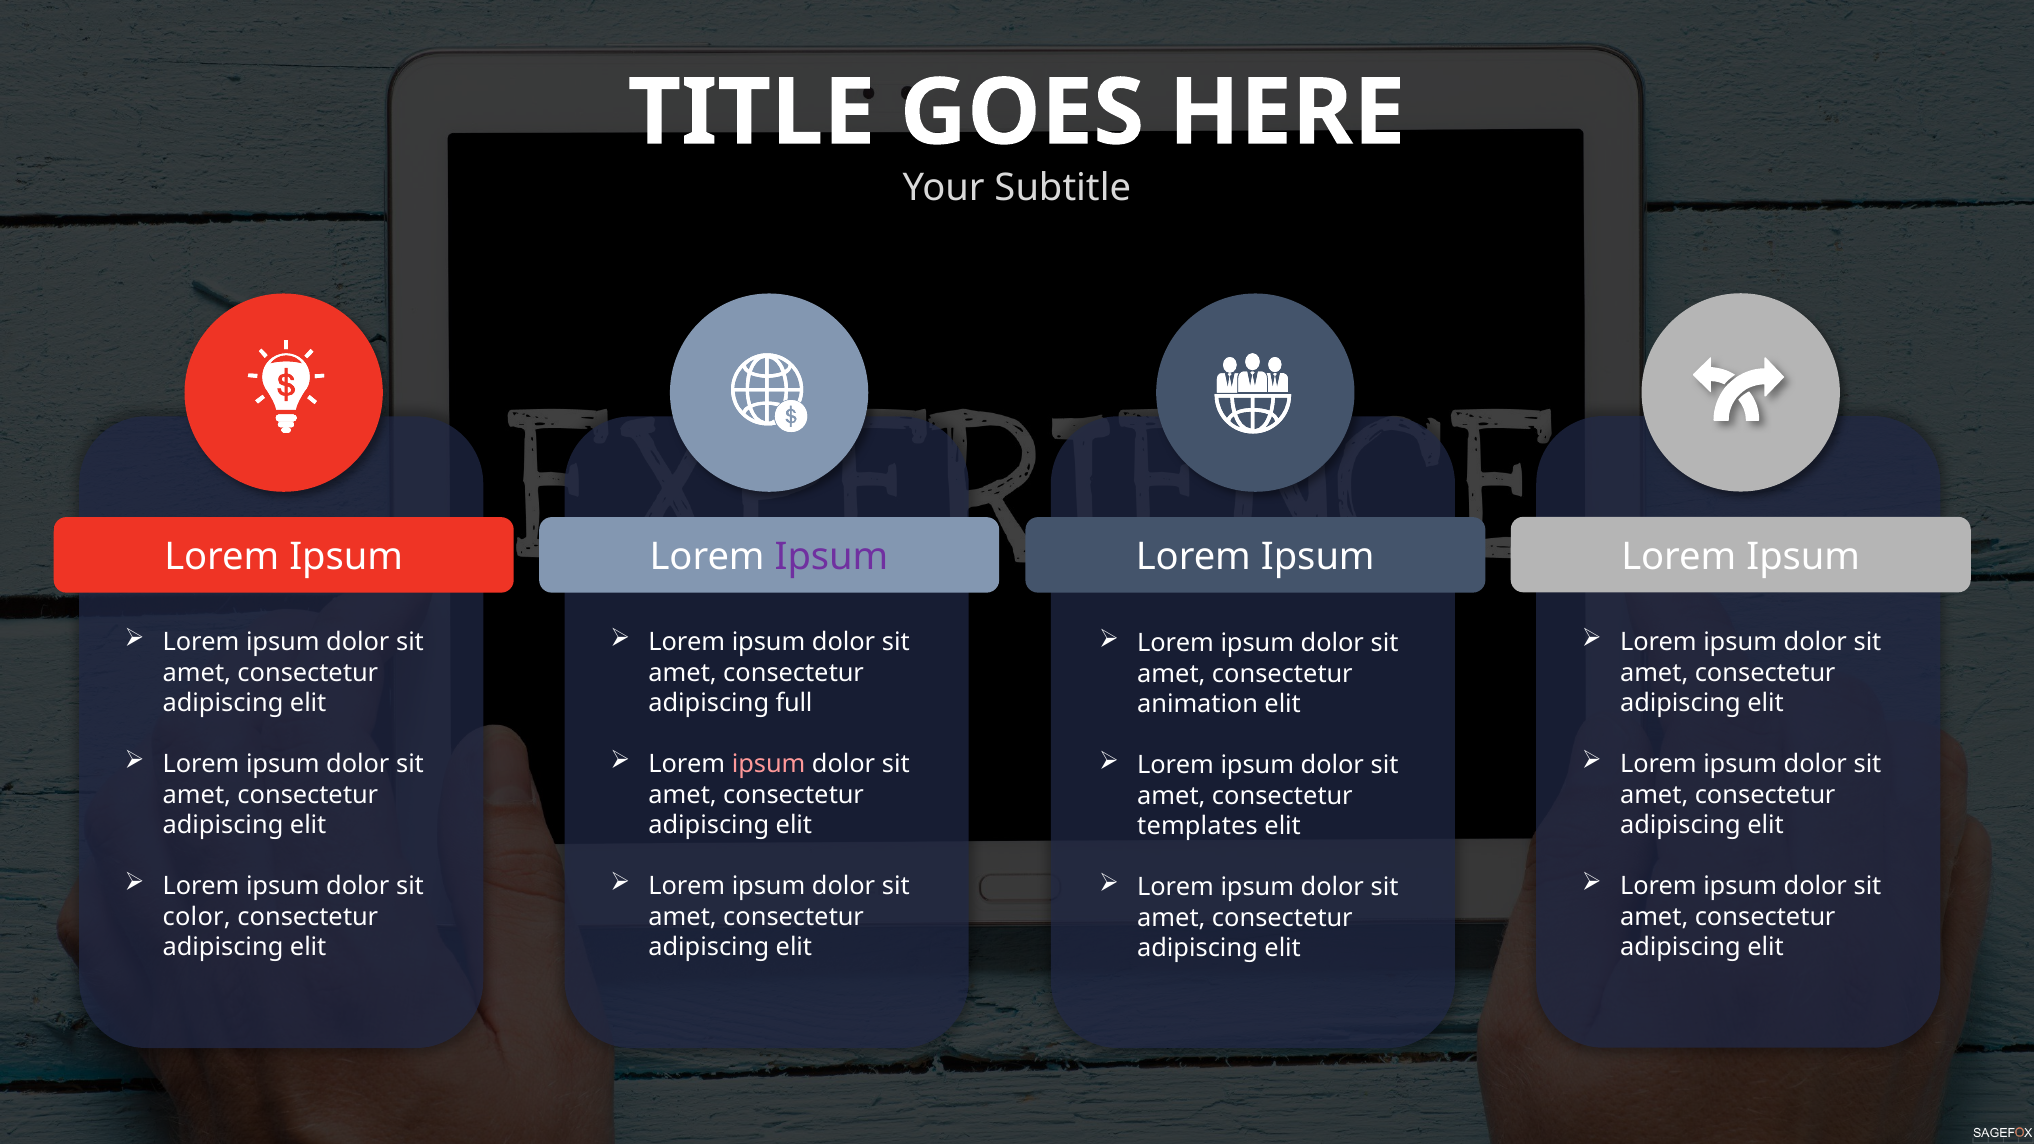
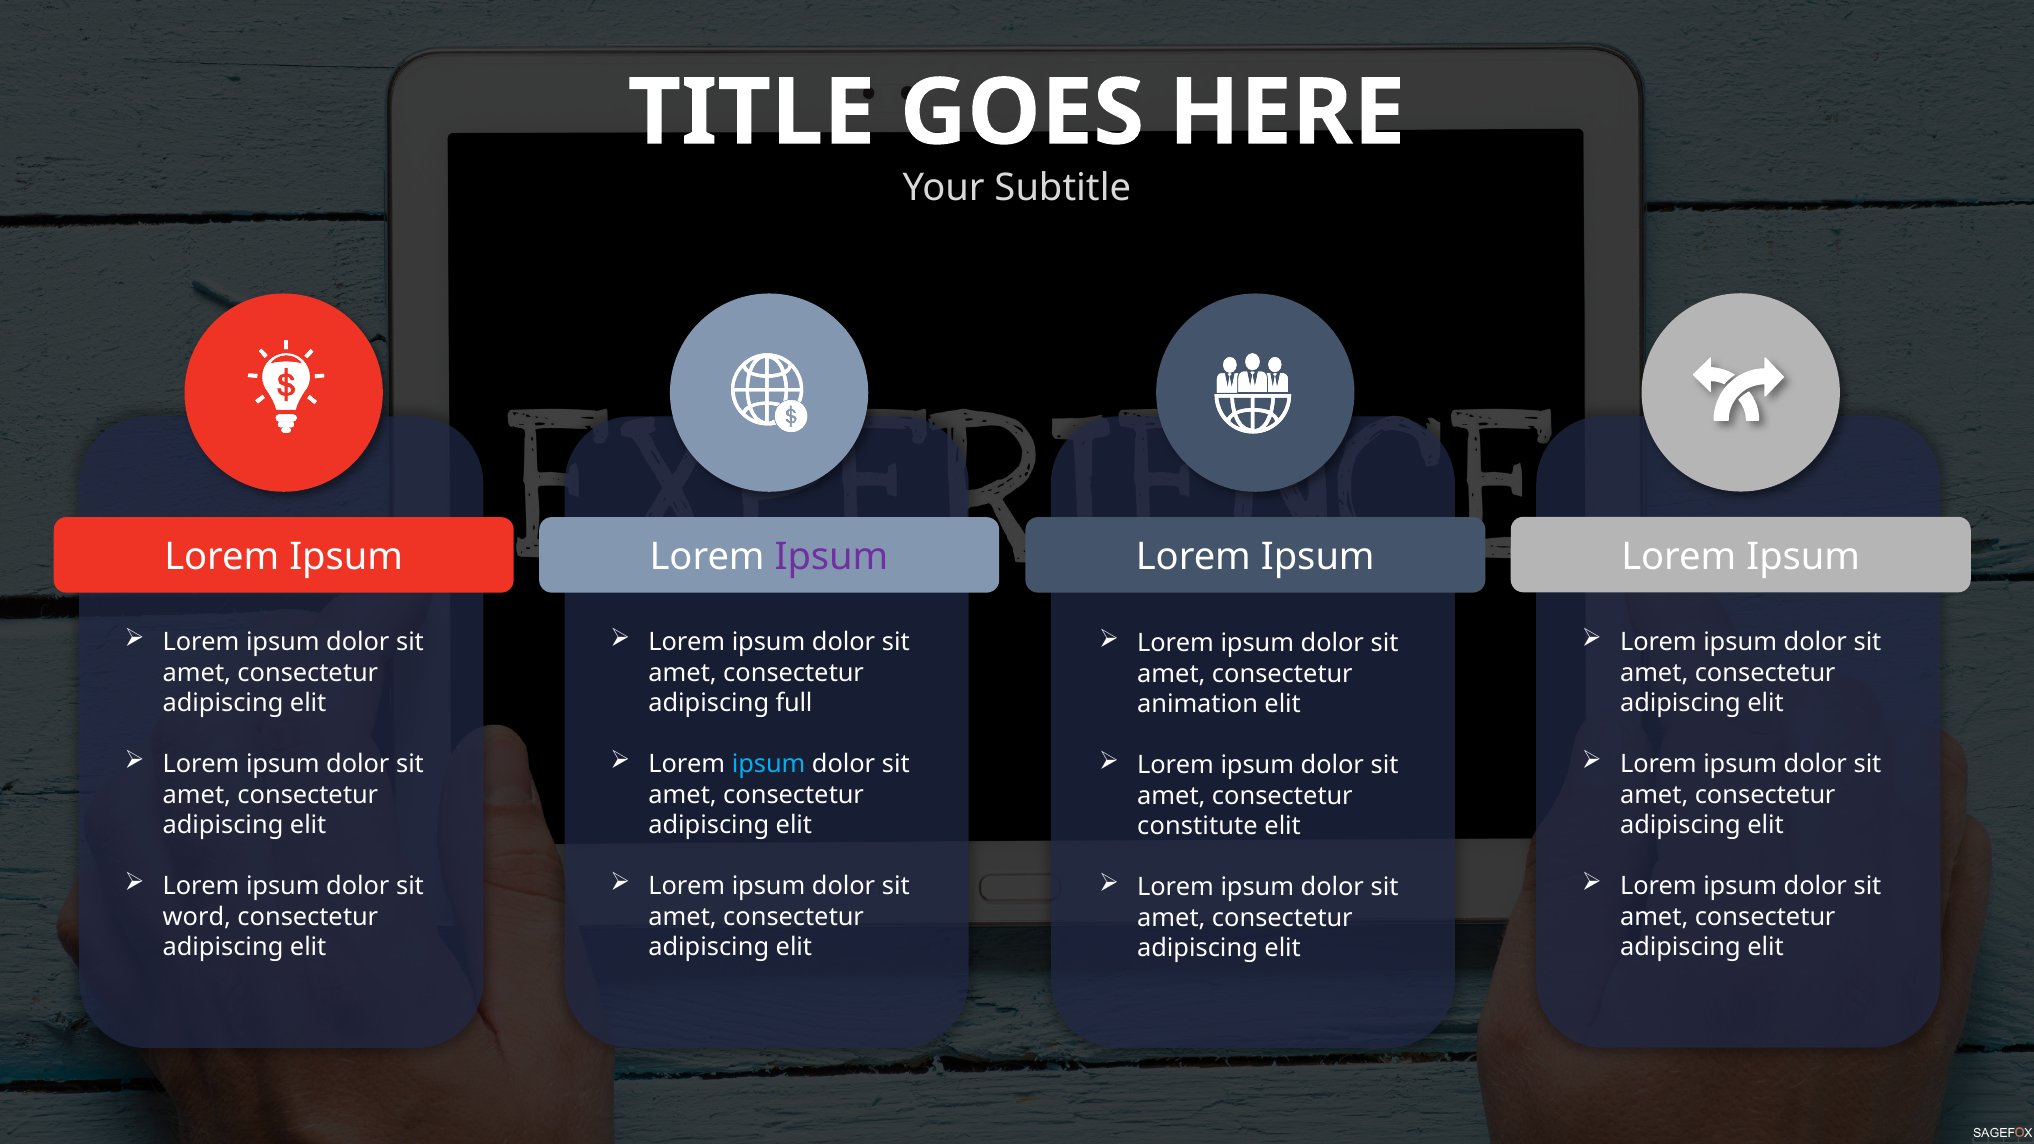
ipsum at (769, 765) colour: pink -> light blue
templates: templates -> constitute
color: color -> word
